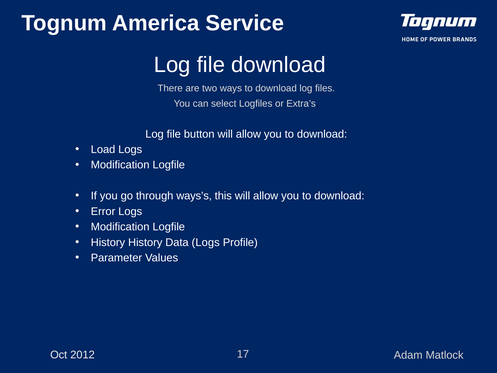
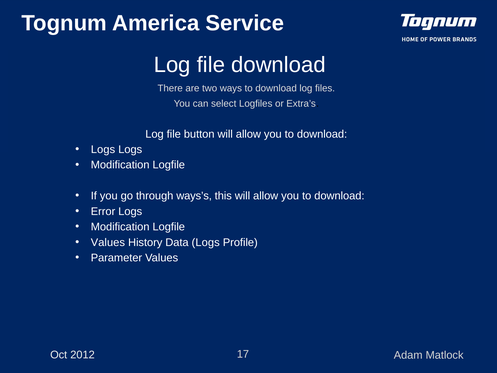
Load at (103, 149): Load -> Logs
History at (108, 242): History -> Values
